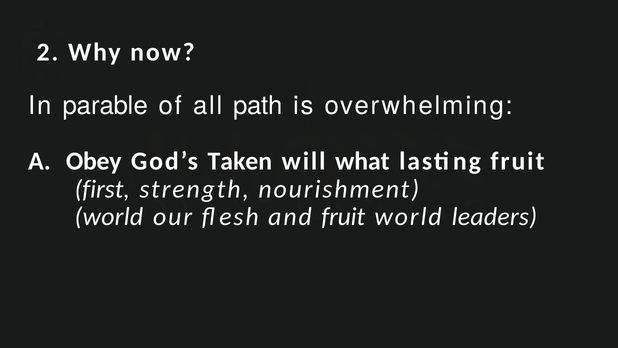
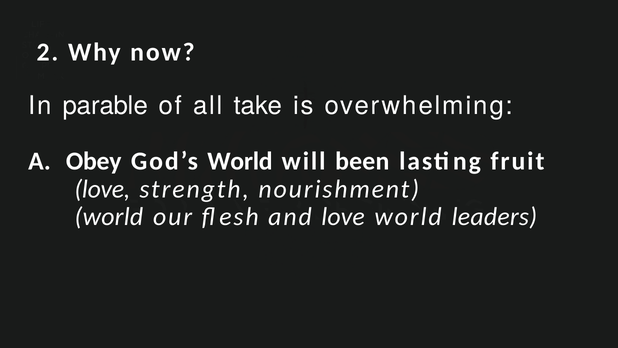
path: path -> take
God’s Taken: Taken -> World
what: what -> been
first at (102, 189): first -> love
and fruit: fruit -> love
